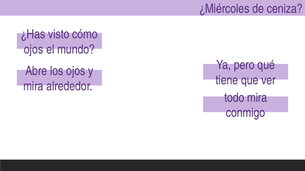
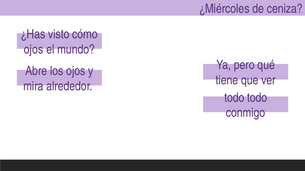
todo mira: mira -> todo
